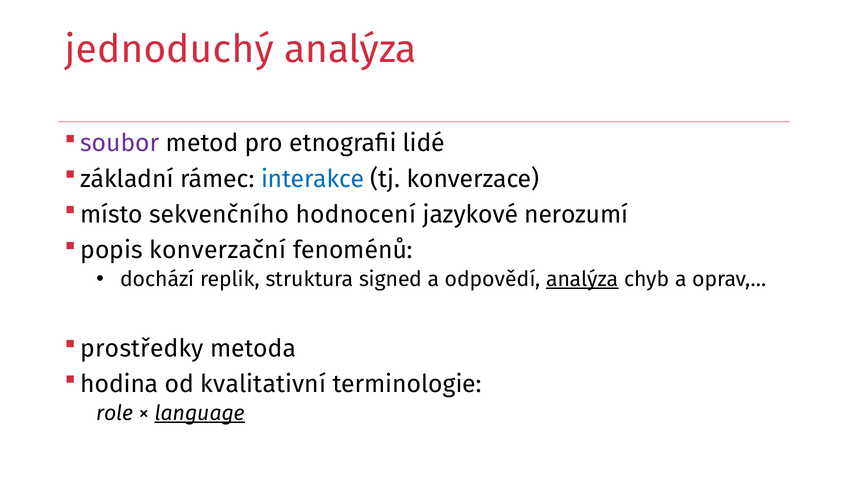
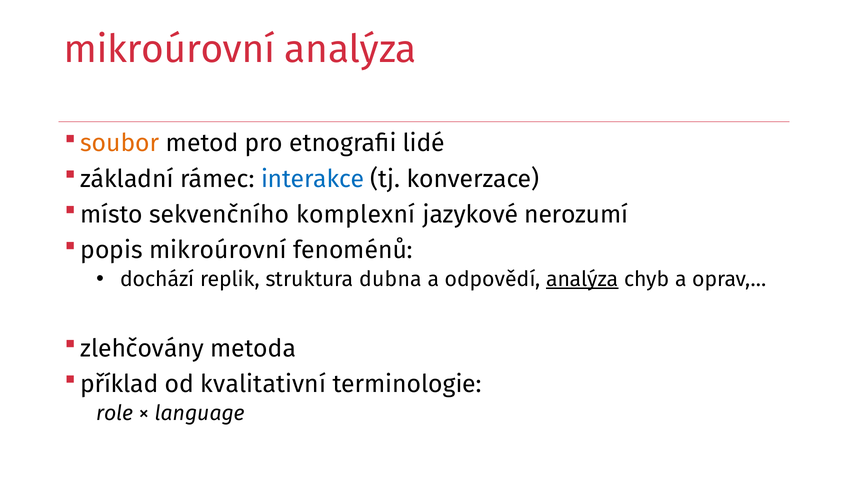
jednoduchý at (169, 49): jednoduchý -> mikroúrovní
soubor colour: purple -> orange
hodnocení: hodnocení -> komplexní
popis konverzační: konverzační -> mikroúrovní
signed: signed -> dubna
prostředky: prostředky -> zlehčovány
hodina: hodina -> příklad
language underline: present -> none
